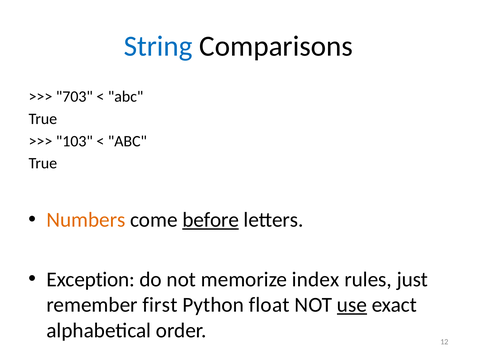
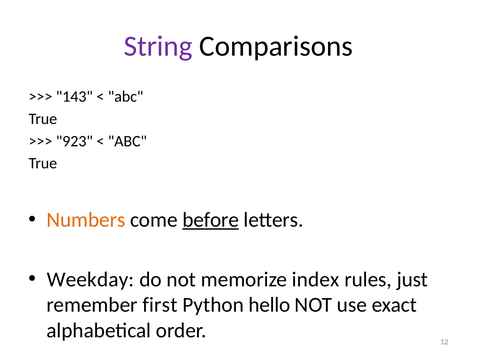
String colour: blue -> purple
703: 703 -> 143
103: 103 -> 923
Exception: Exception -> Weekday
float: float -> hello
use underline: present -> none
